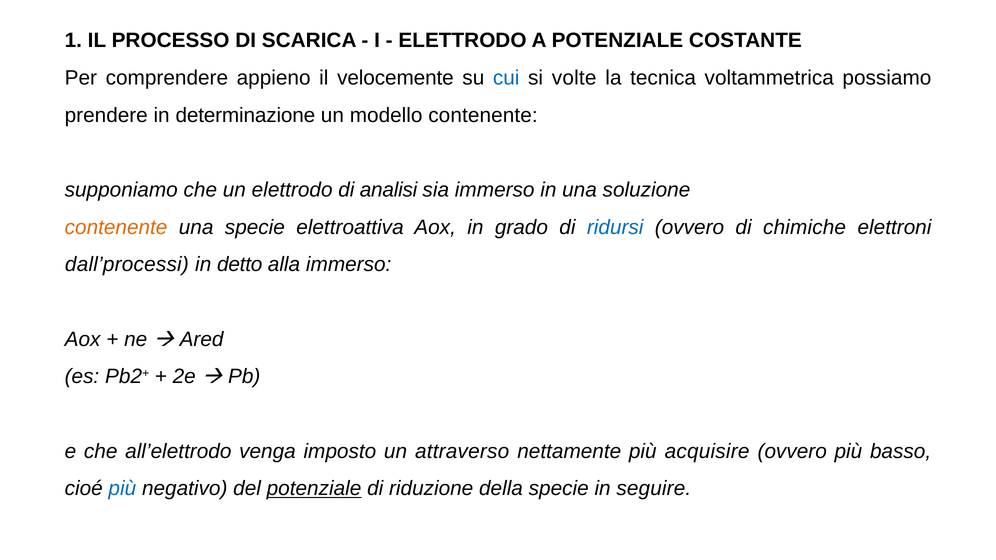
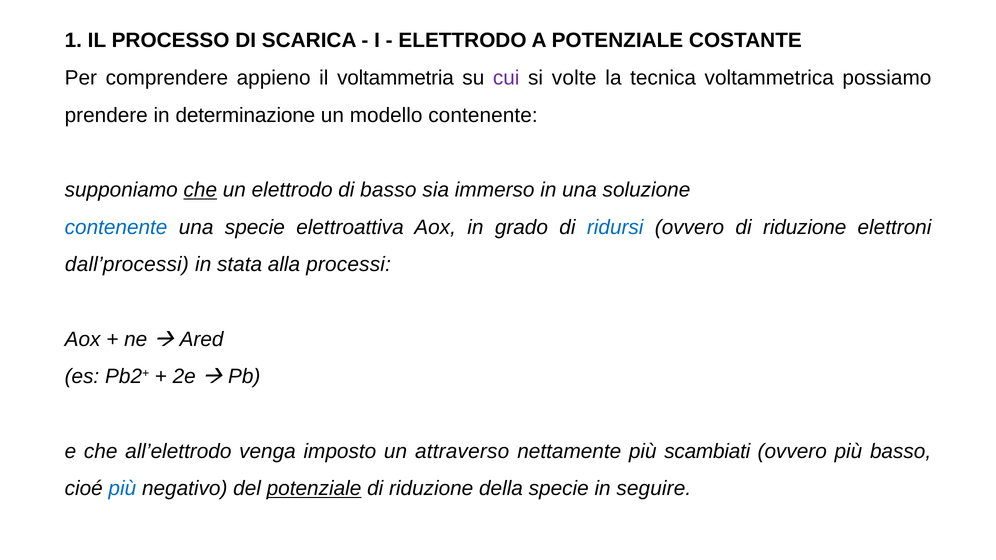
velocemente: velocemente -> voltammetria
cui colour: blue -> purple
che at (200, 190) underline: none -> present
di analisi: analisi -> basso
contenente at (116, 227) colour: orange -> blue
ovvero di chimiche: chimiche -> riduzione
detto: detto -> stata
alla immerso: immerso -> processi
acquisire: acquisire -> scambiati
